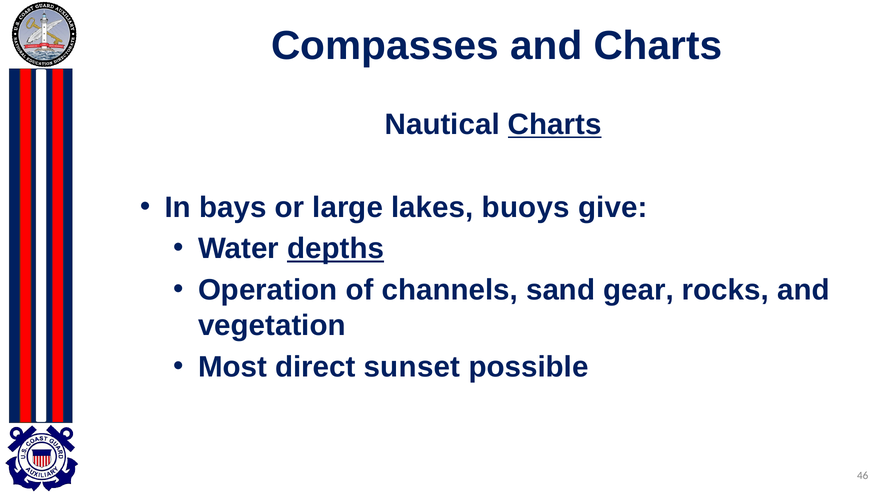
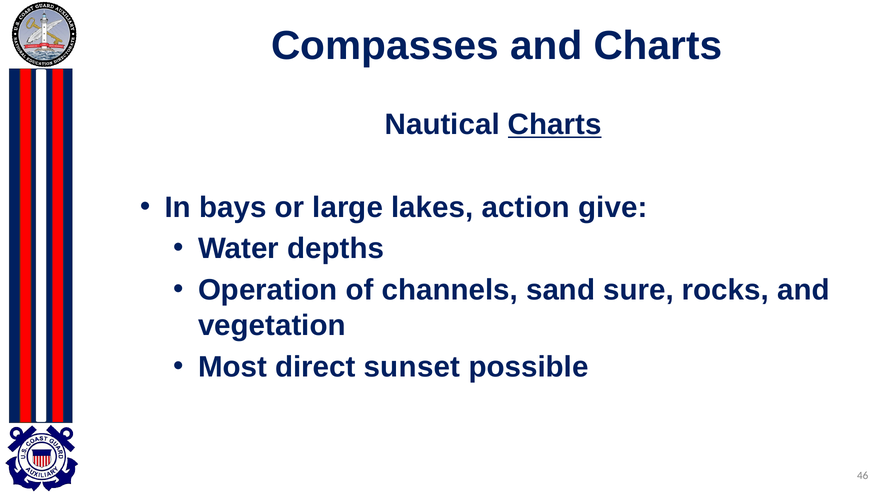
buoys: buoys -> action
depths underline: present -> none
gear: gear -> sure
